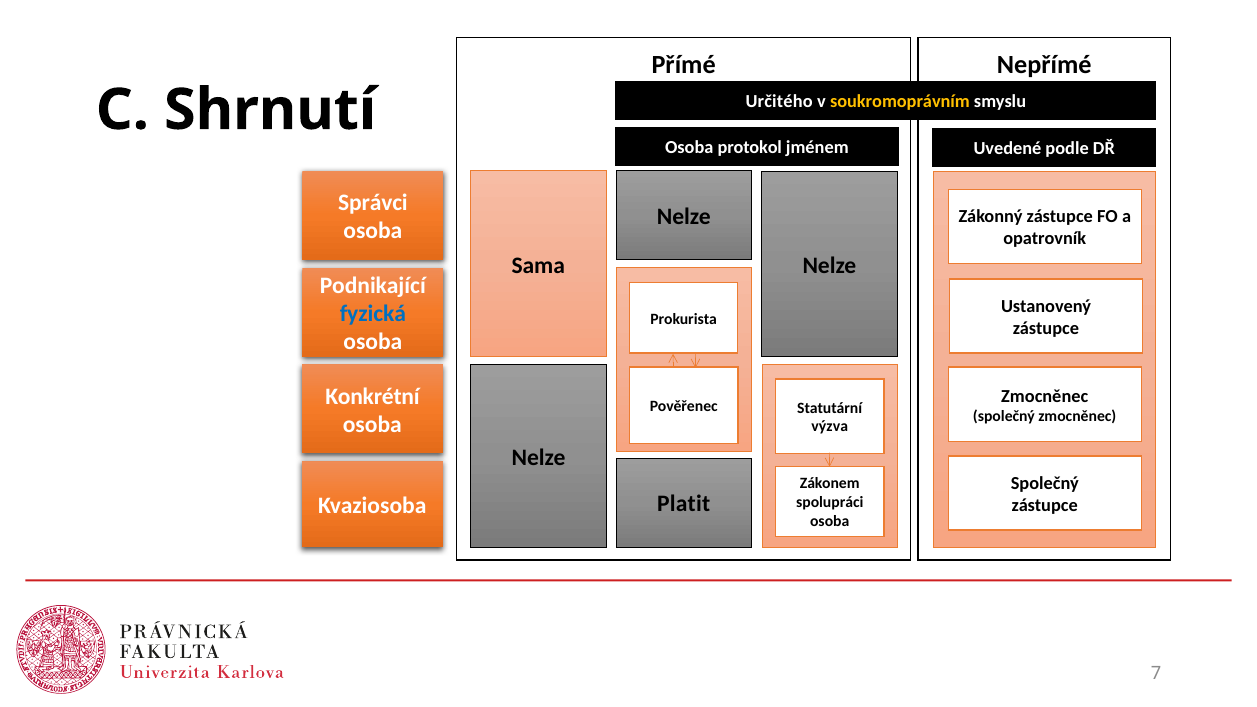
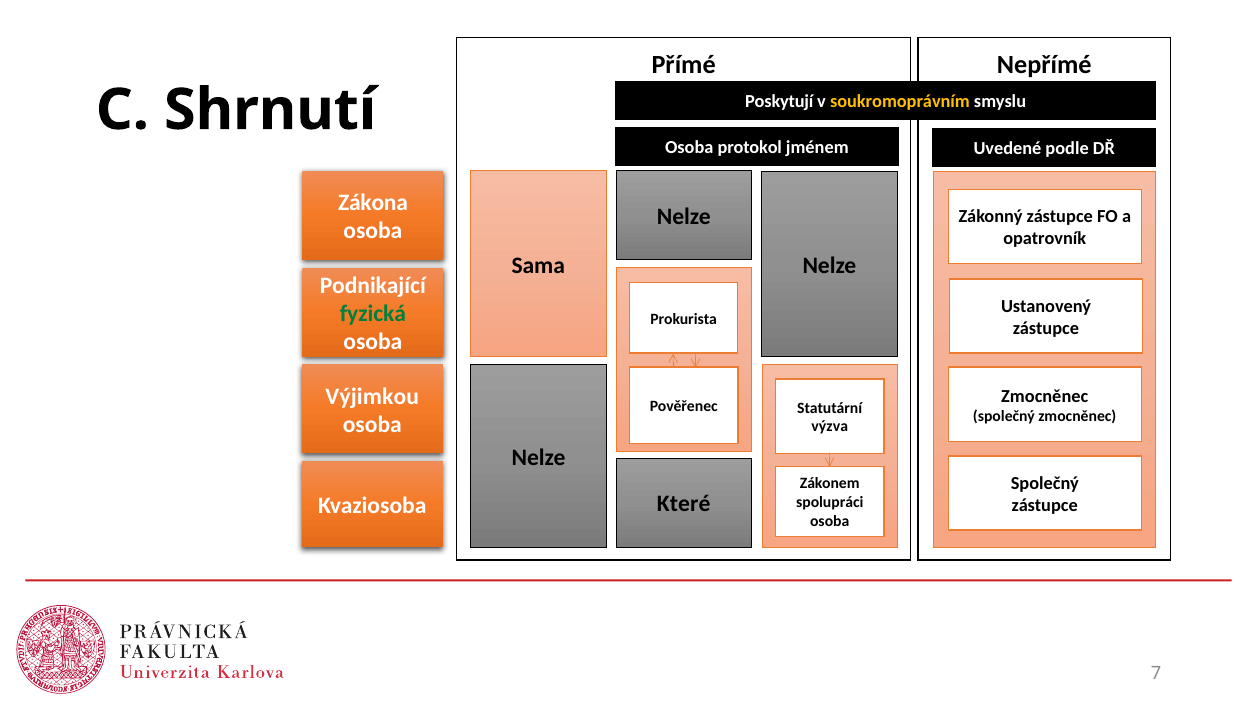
Určitého: Určitého -> Poskytují
Správci: Správci -> Zákona
fyzická colour: blue -> green
Konkrétní: Konkrétní -> Výjimkou
Platit: Platit -> Které
